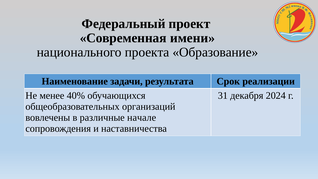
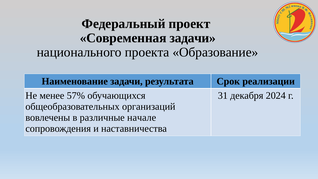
Современная имени: имени -> задачи
40%: 40% -> 57%
